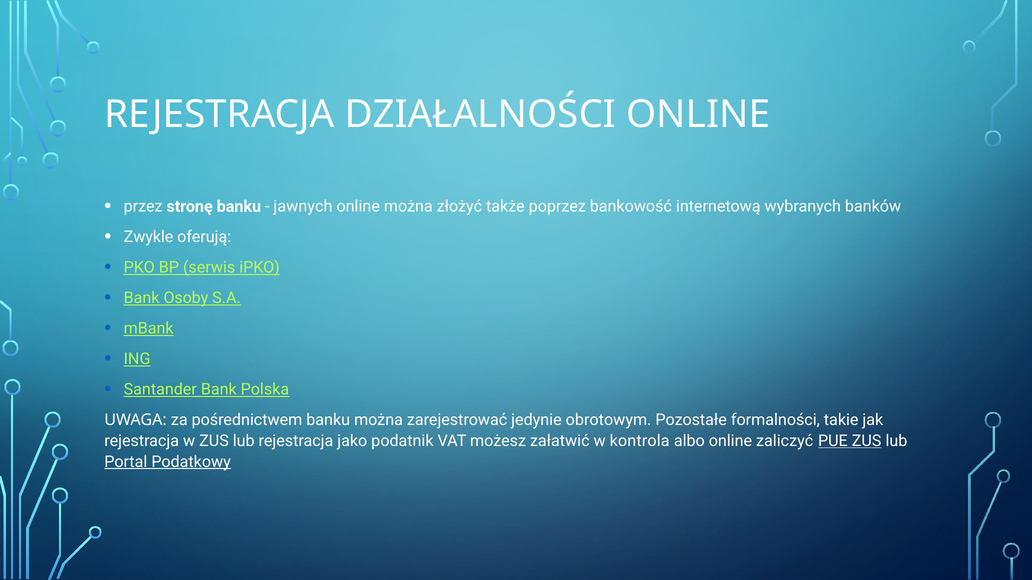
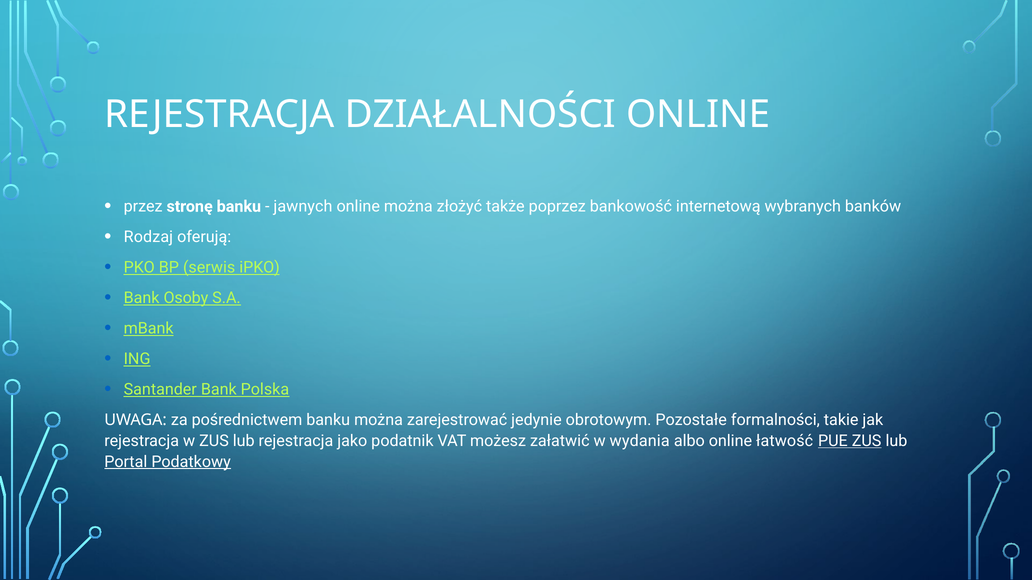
Zwykle: Zwykle -> Rodzaj
kontrola: kontrola -> wydania
zaliczyć: zaliczyć -> łatwość
